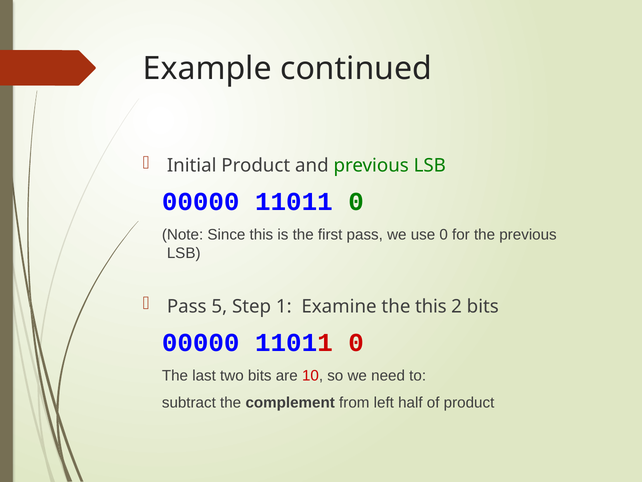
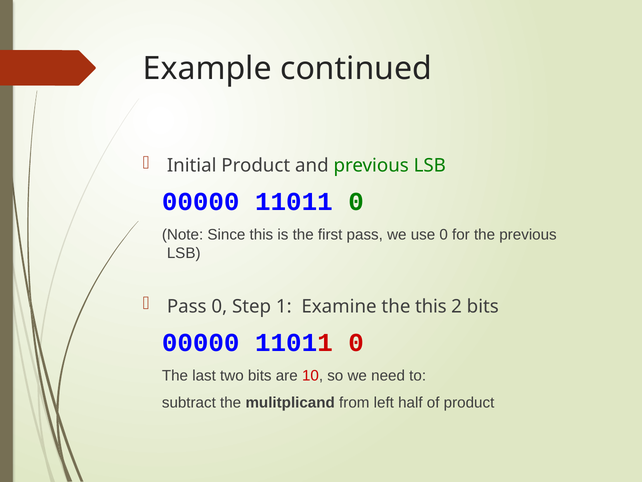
Pass 5: 5 -> 0
complement: complement -> mulitplicand
